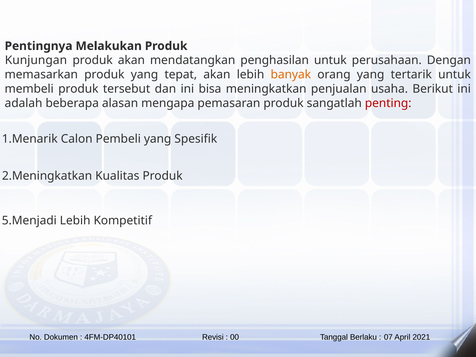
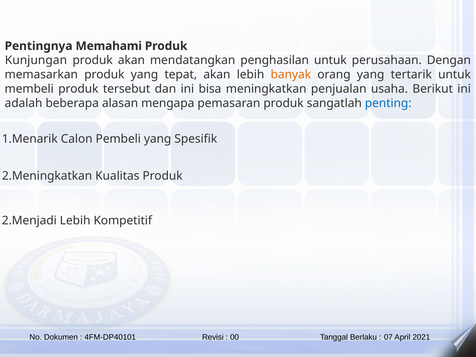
Melakukan: Melakukan -> Memahami
penting colour: red -> blue
5.Menjadi: 5.Menjadi -> 2.Menjadi
